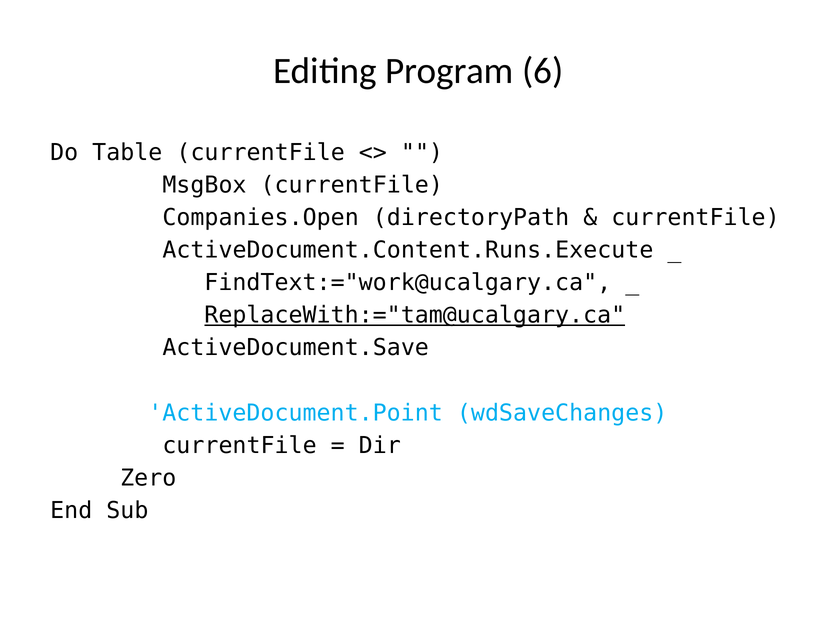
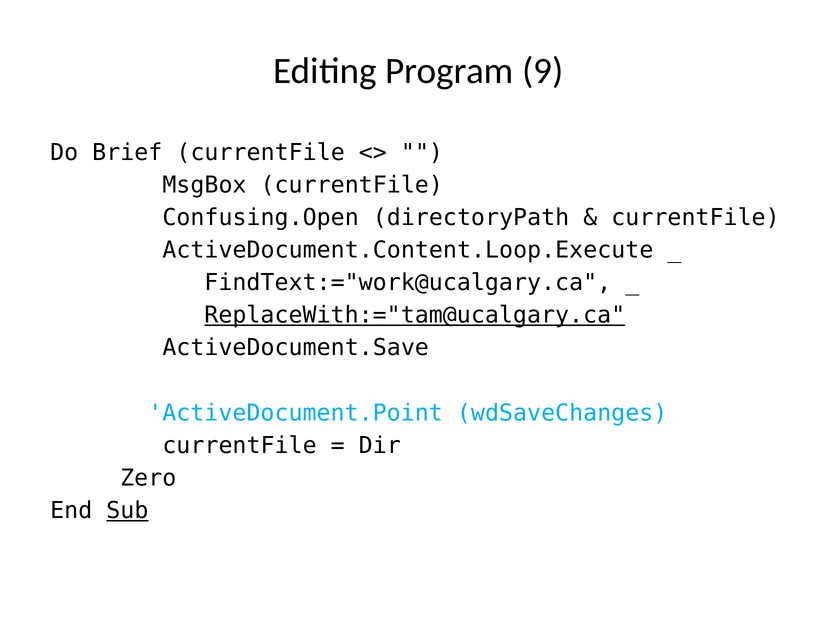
6: 6 -> 9
Table: Table -> Brief
Companies.Open: Companies.Open -> Confusing.Open
ActiveDocument.Content.Runs.Execute: ActiveDocument.Content.Runs.Execute -> ActiveDocument.Content.Loop.Execute
Sub underline: none -> present
